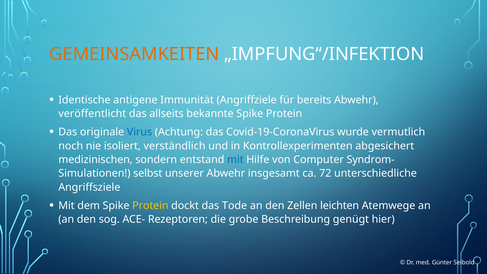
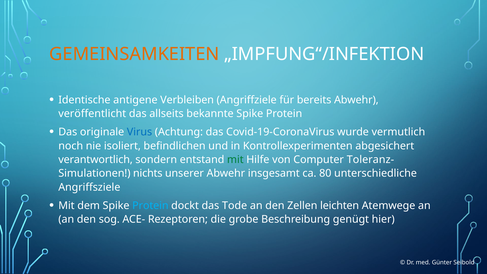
Immunität: Immunität -> Verbleiben
verständlich: verständlich -> befindlichen
medizinischen: medizinischen -> verantwortlich
mit at (235, 160) colour: blue -> green
Syndrom-: Syndrom- -> Toleranz-
selbst: selbst -> nichts
72: 72 -> 80
Protein at (150, 206) colour: yellow -> light blue
